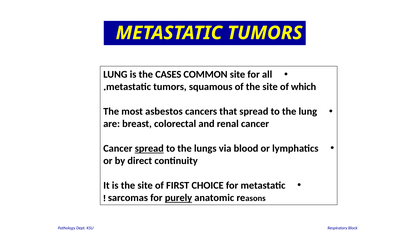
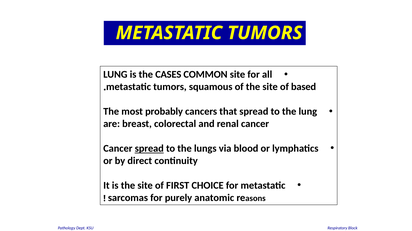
which: which -> based
asbestos: asbestos -> probably
purely underline: present -> none
